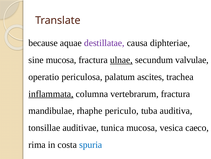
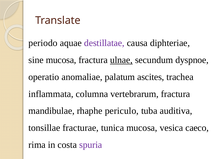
because: because -> periodo
valvulae: valvulae -> dyspnoe
periculosa: periculosa -> anomaliae
inflammata underline: present -> none
auditivae: auditivae -> fracturae
spuria colour: blue -> purple
